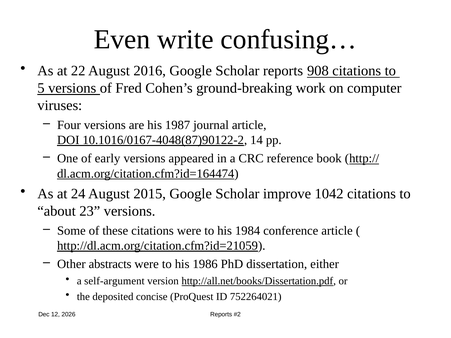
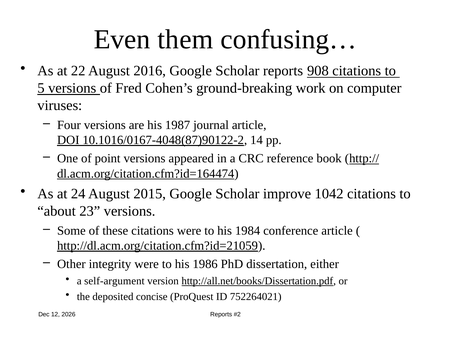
write: write -> them
early: early -> point
abstracts: abstracts -> integrity
